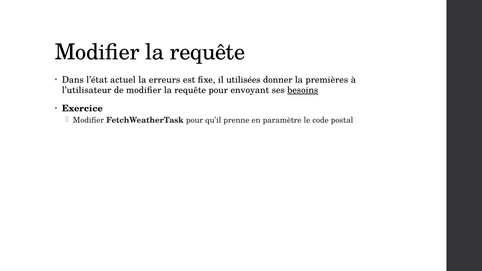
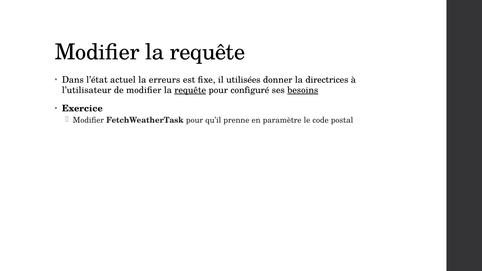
premières: premières -> directrices
requête at (190, 90) underline: none -> present
envoyant: envoyant -> configuré
